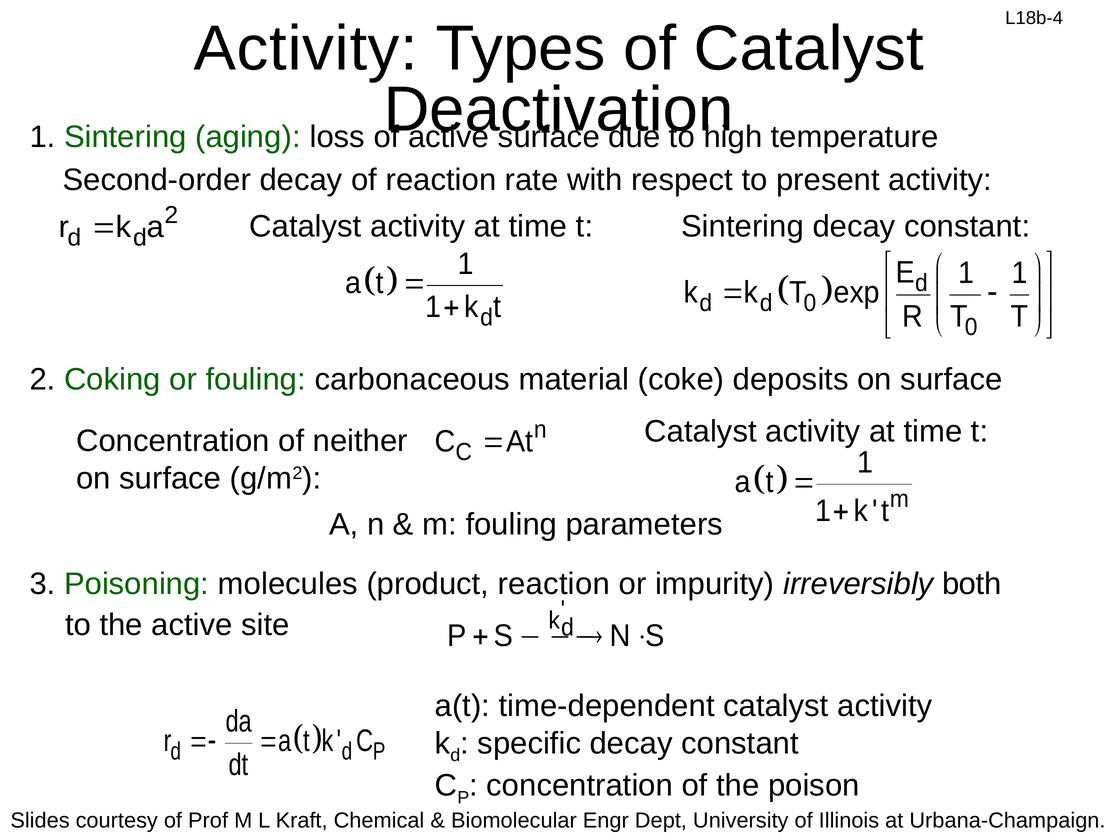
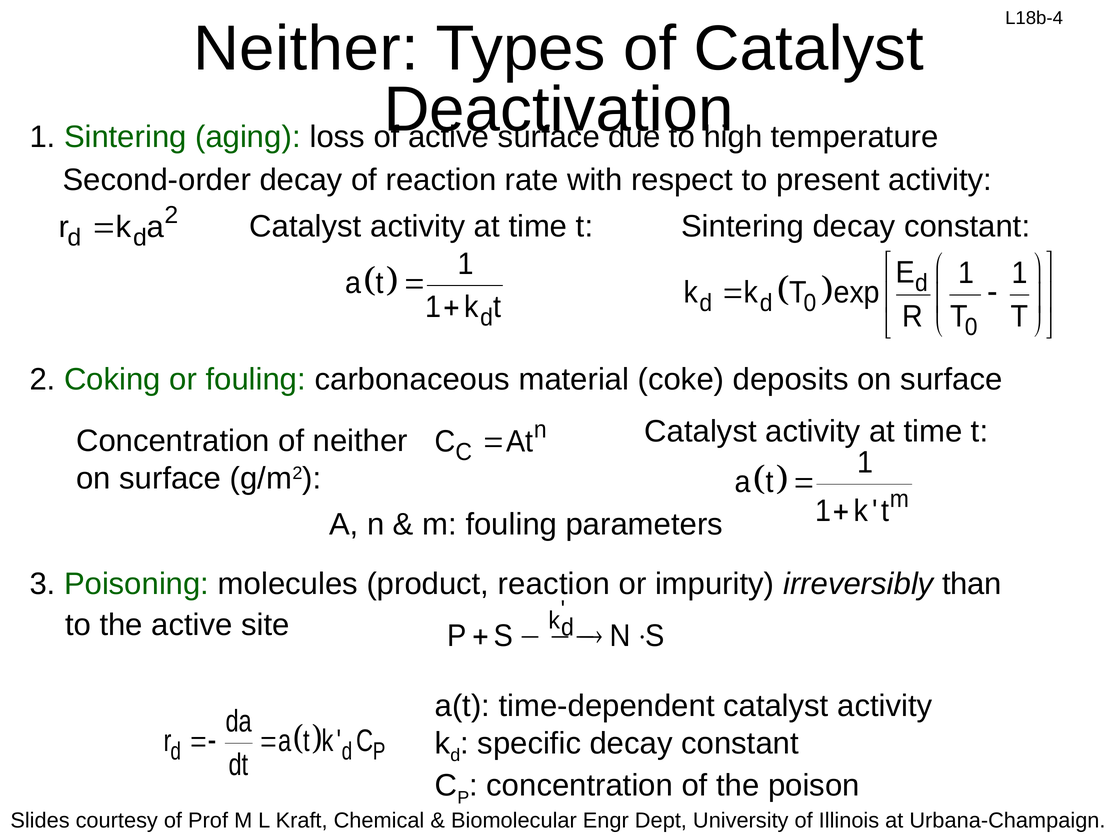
Activity at (306, 49): Activity -> Neither
both: both -> than
